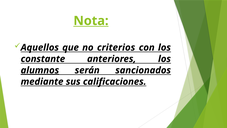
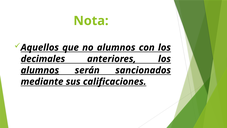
Nota underline: present -> none
no criterios: criterios -> alumnos
constante: constante -> decimales
